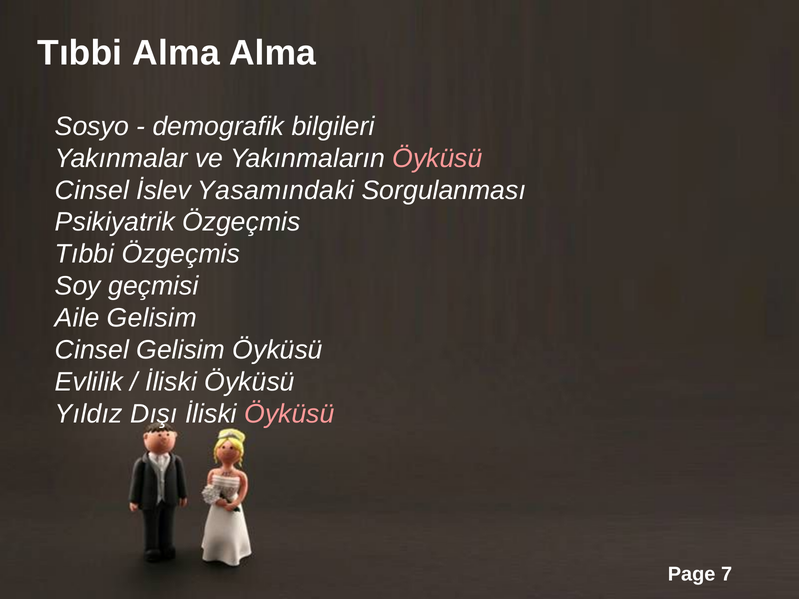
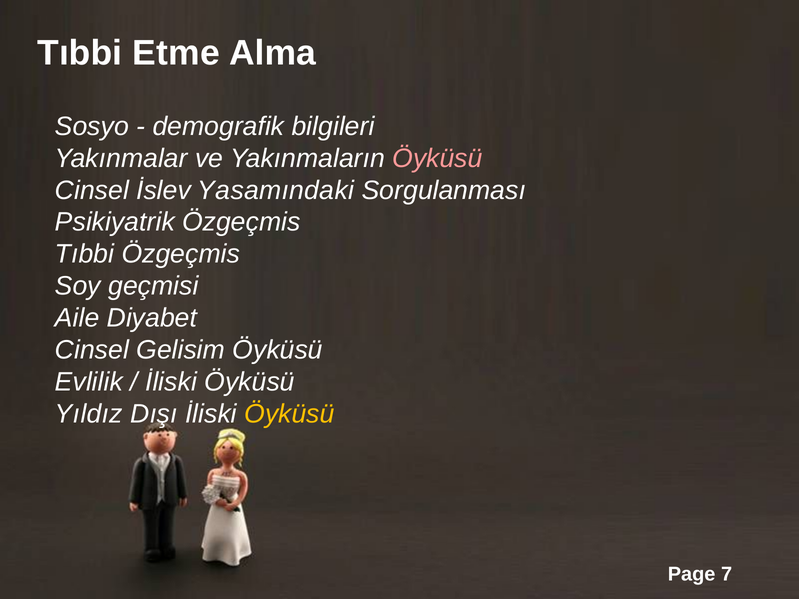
Tıbbi Alma: Alma -> Etme
Aile Gelisim: Gelisim -> Diyabet
Öyküsü at (289, 414) colour: pink -> yellow
